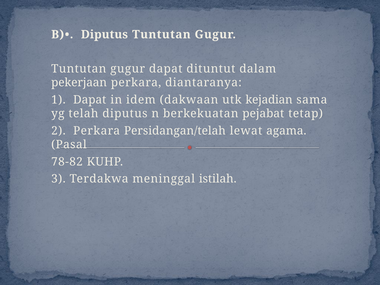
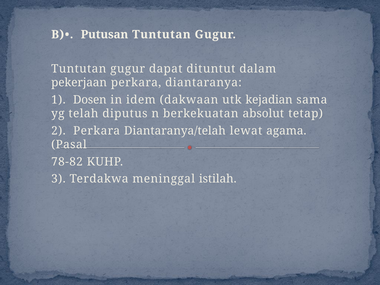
B)• Diputus: Diputus -> Putusan
1 Dapat: Dapat -> Dosen
pejabat: pejabat -> absolut
Persidangan/telah: Persidangan/telah -> Diantaranya/telah
